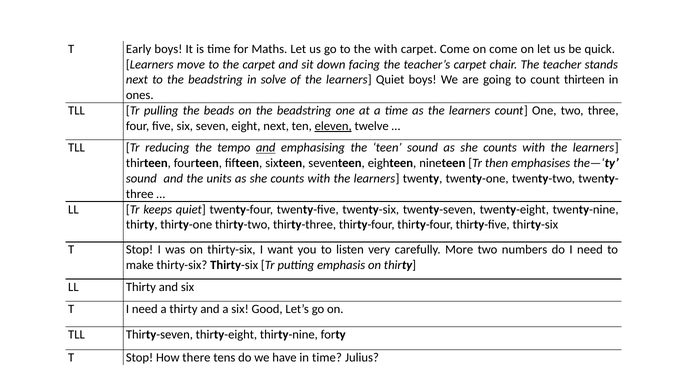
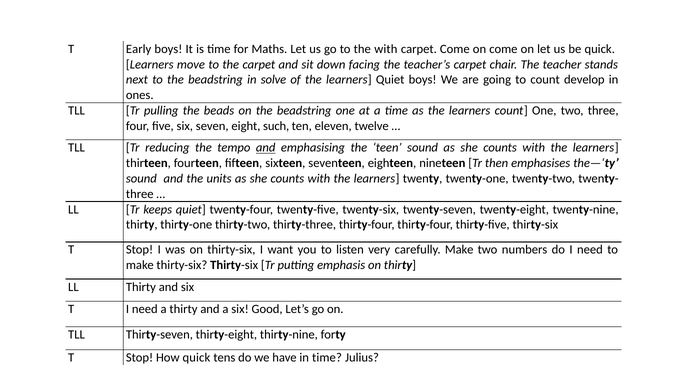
count thirteen: thirteen -> develop
eight next: next -> such
eleven underline: present -> none
carefully More: More -> Make
How there: there -> quick
